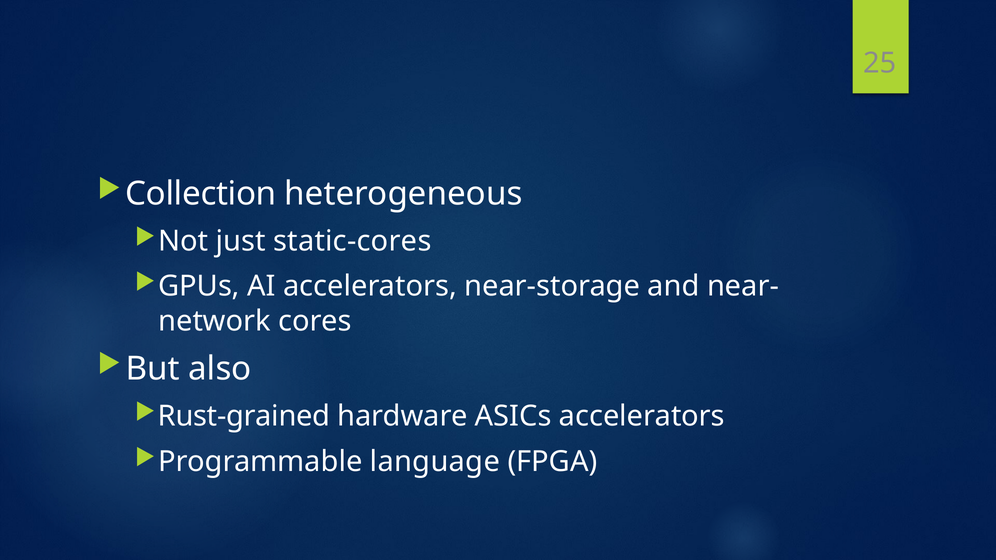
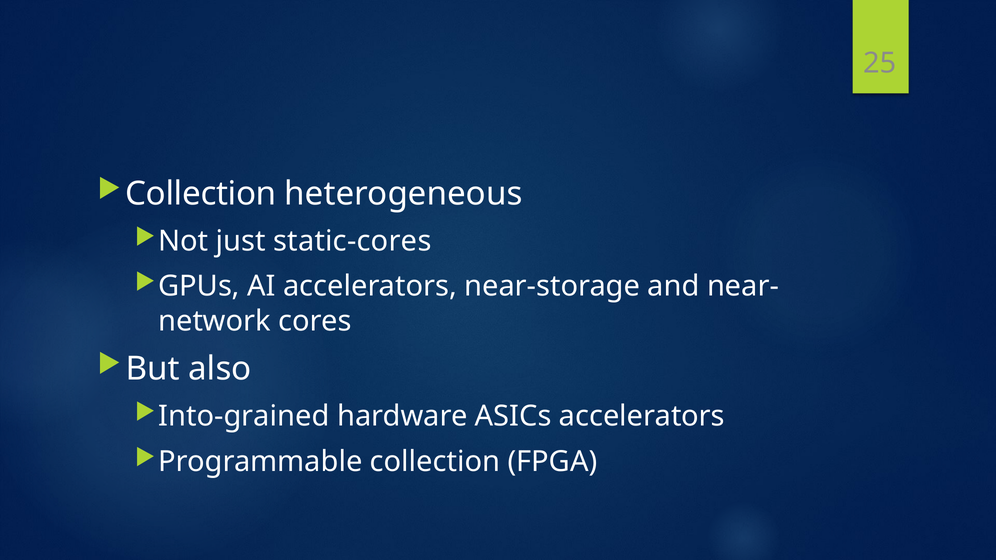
Rust-grained: Rust-grained -> Into-grained
Programmable language: language -> collection
